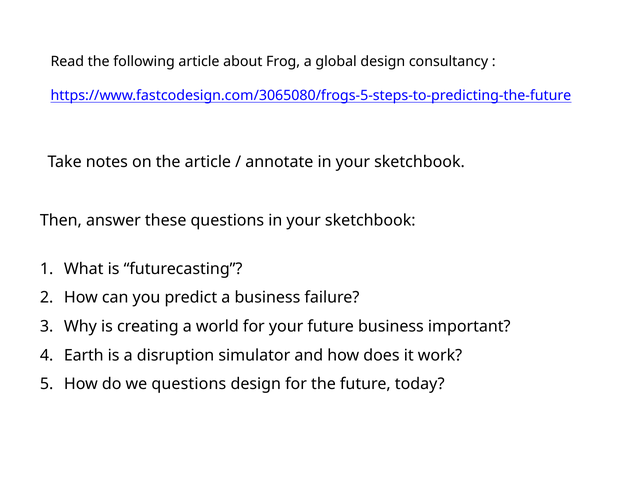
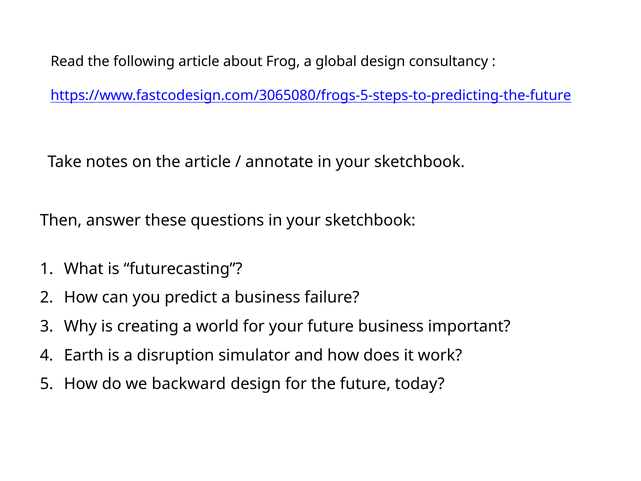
we questions: questions -> backward
